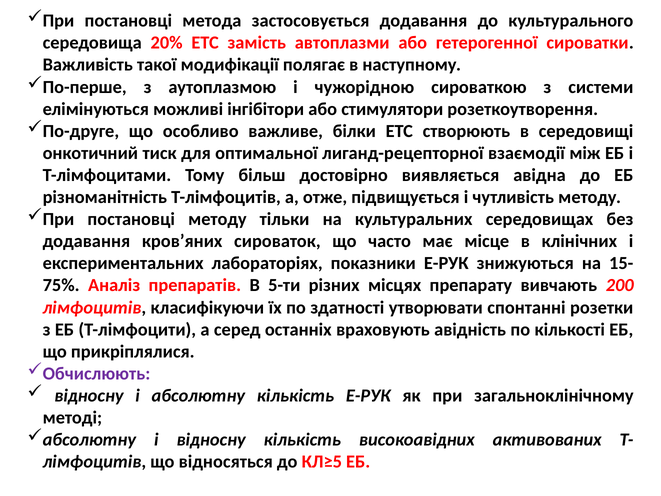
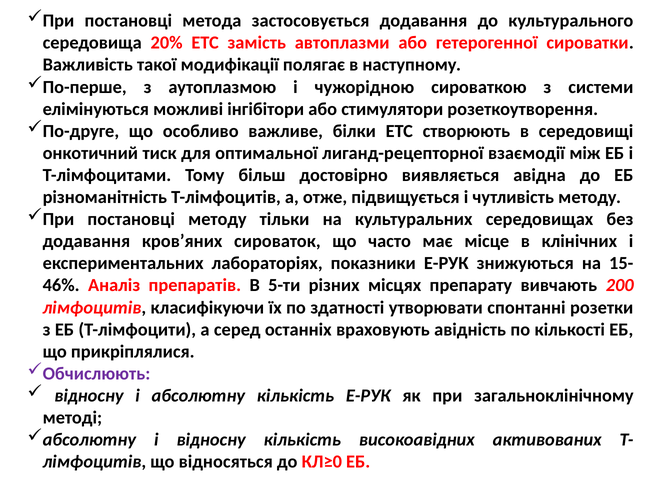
75%: 75% -> 46%
КЛ≥5: КЛ≥5 -> КЛ≥0
